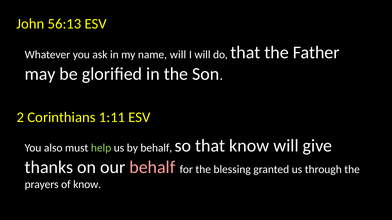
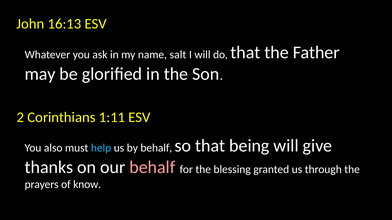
56:13: 56:13 -> 16:13
name will: will -> salt
help colour: light green -> light blue
that know: know -> being
